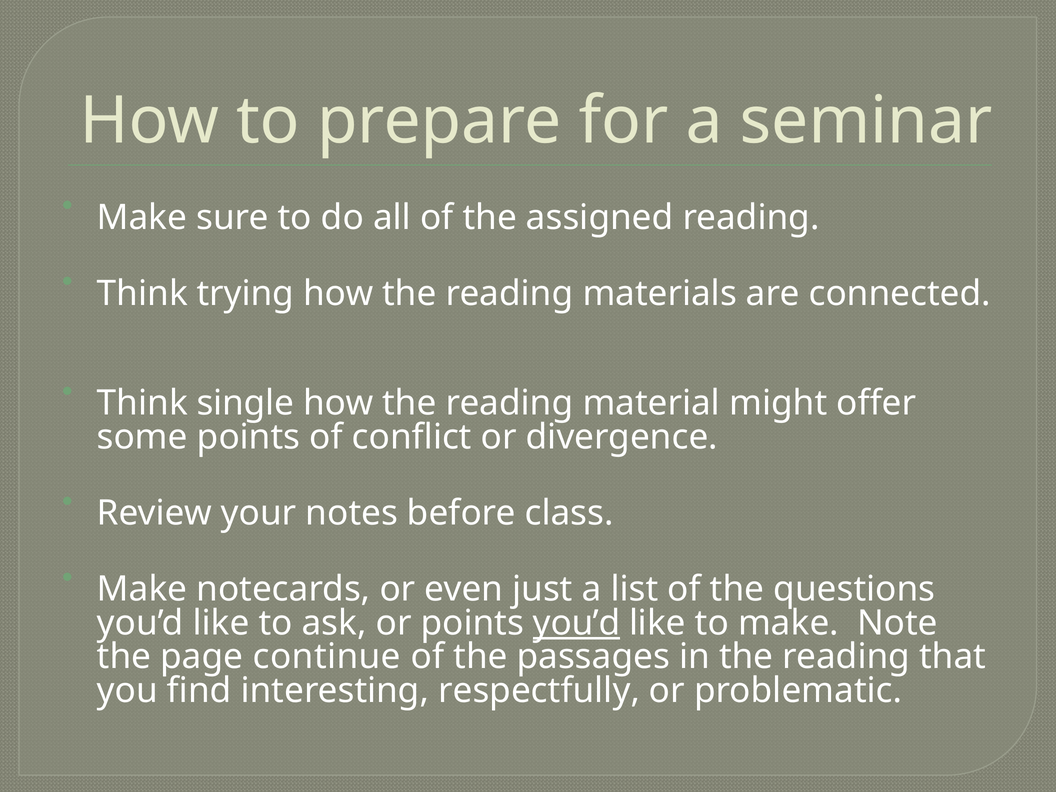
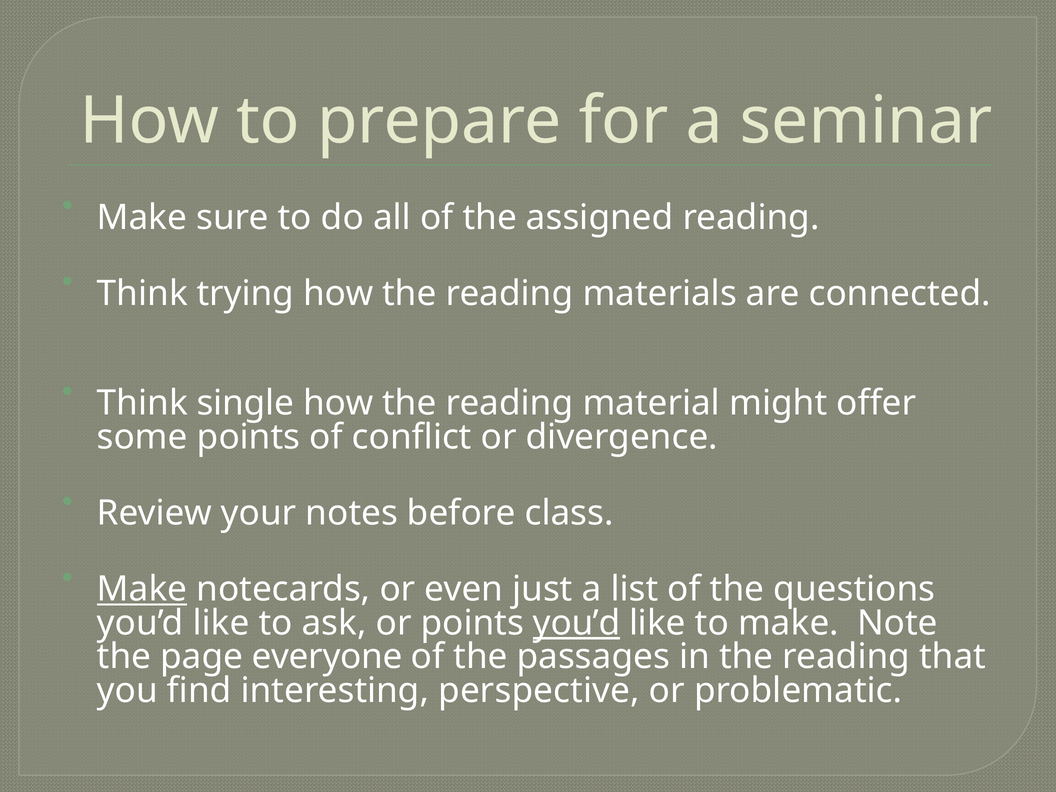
Make at (142, 589) underline: none -> present
continue: continue -> everyone
respectfully: respectfully -> perspective
